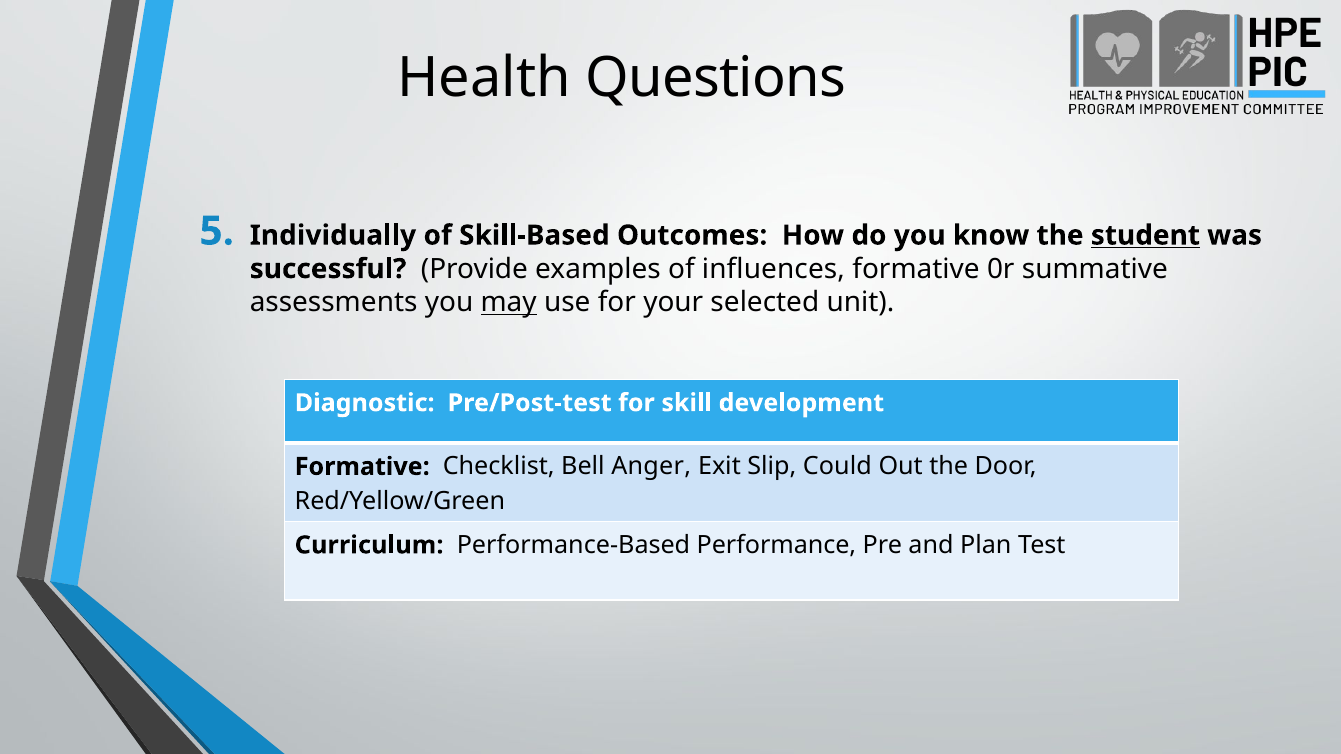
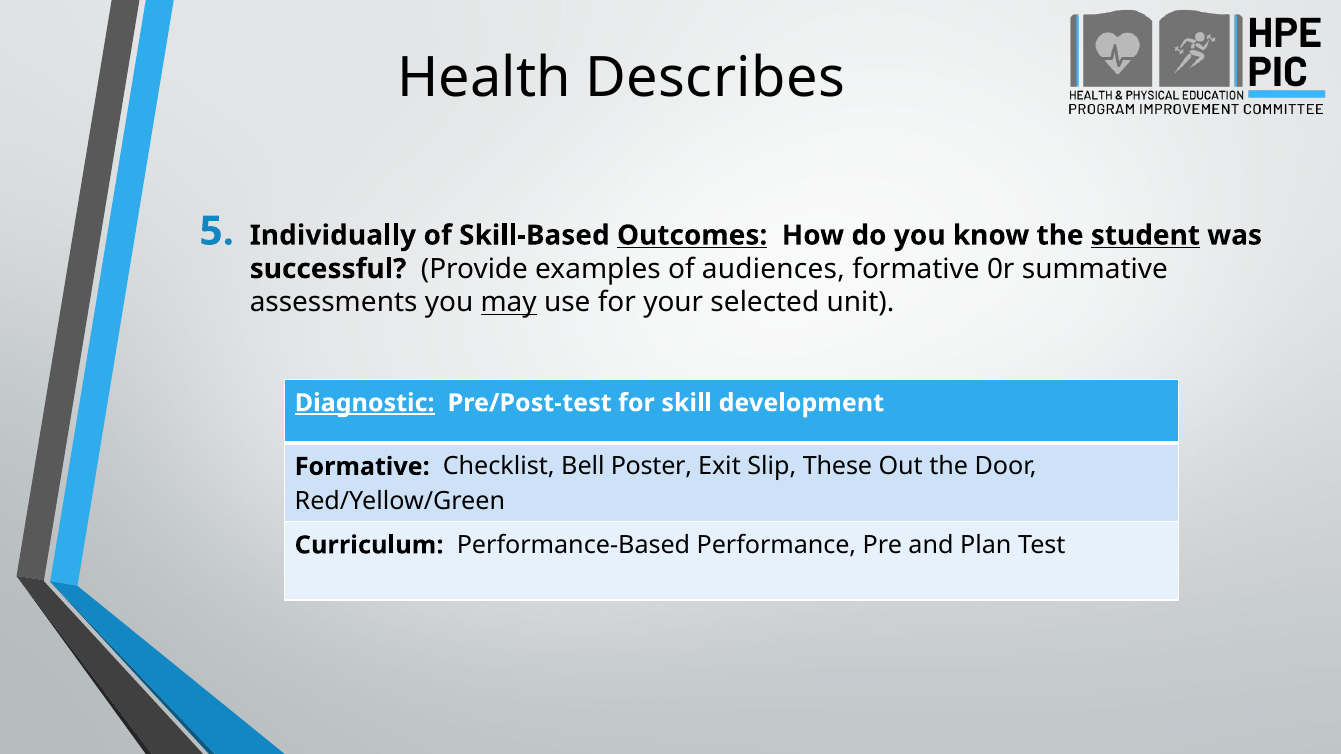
Questions: Questions -> Describes
Outcomes underline: none -> present
influences: influences -> audiences
Diagnostic underline: none -> present
Anger: Anger -> Poster
Could: Could -> These
